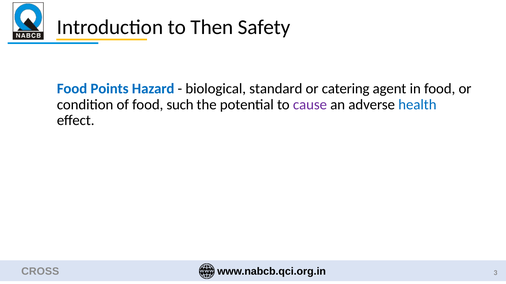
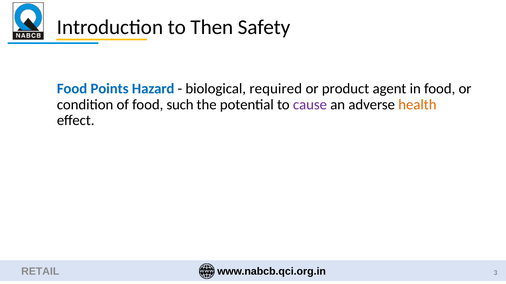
standard: standard -> required
catering: catering -> product
health colour: blue -> orange
CROSS: CROSS -> RETAIL
